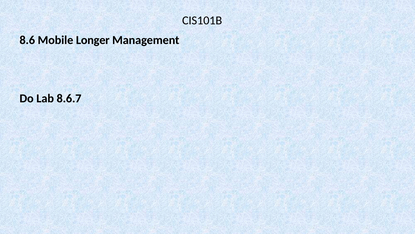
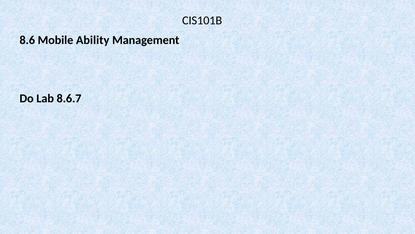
Longer: Longer -> Ability
